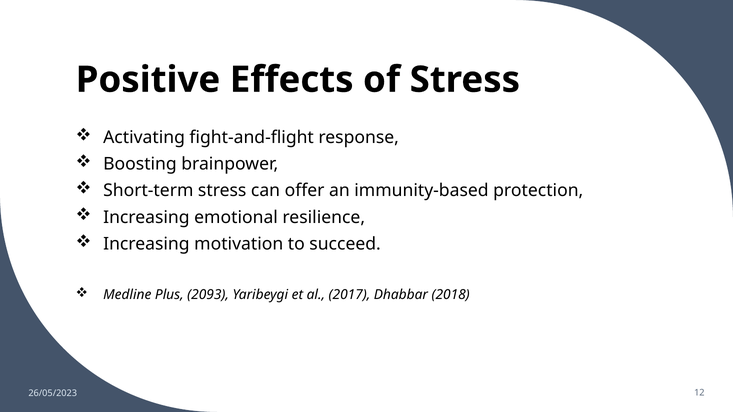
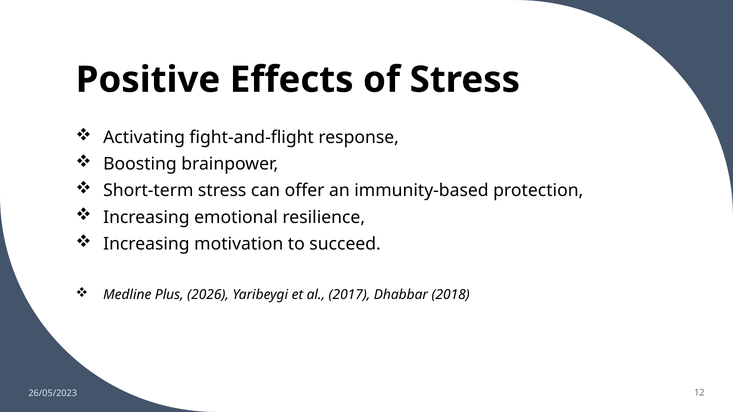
2093: 2093 -> 2026
